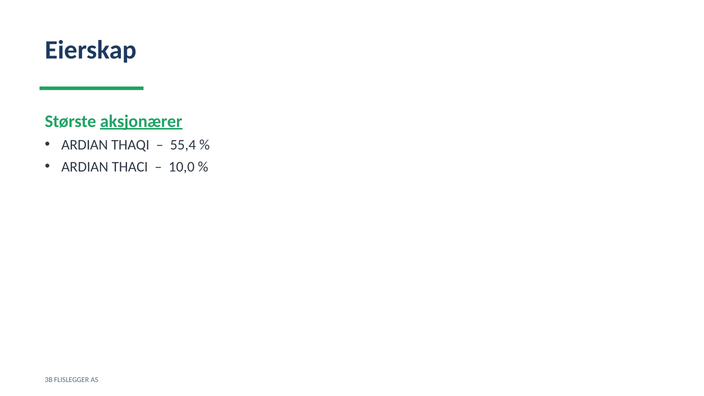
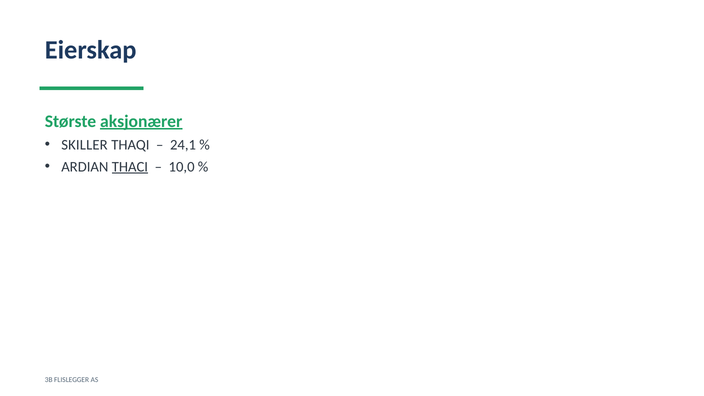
ARDIAN at (85, 145): ARDIAN -> SKILLER
55,4: 55,4 -> 24,1
THACI underline: none -> present
